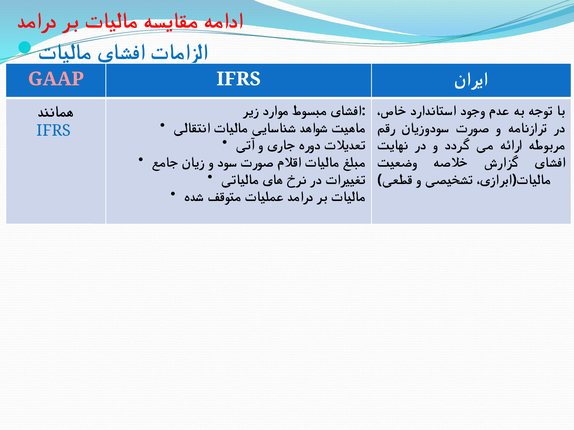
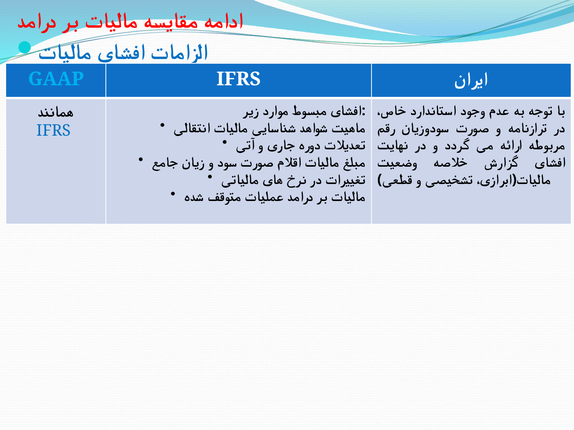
GAAP colour: pink -> light blue
